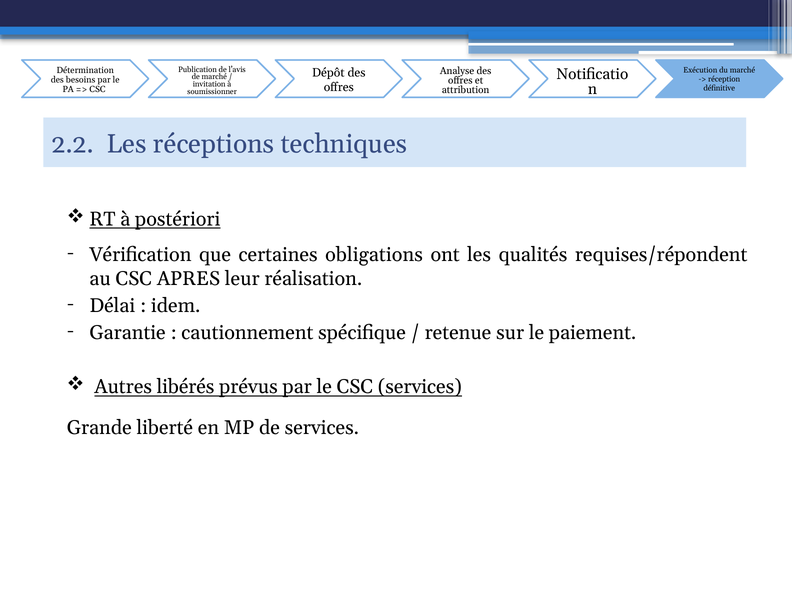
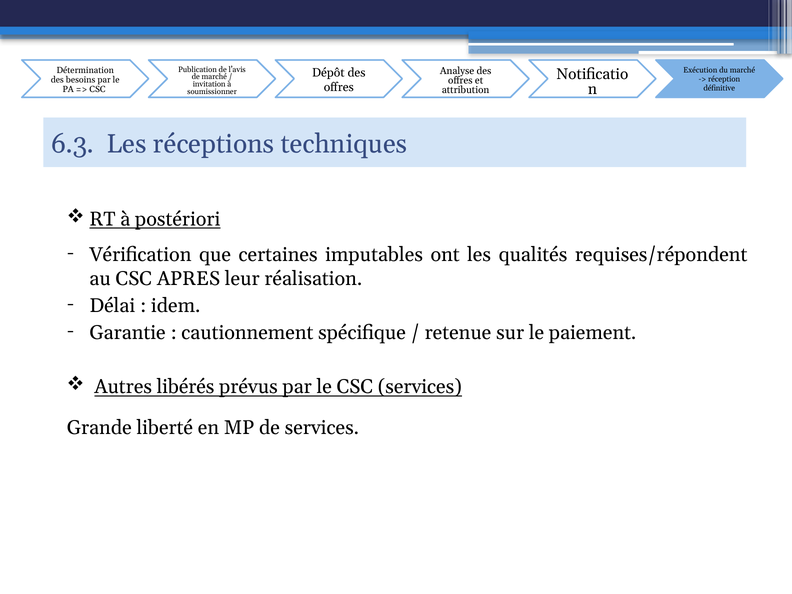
2.2: 2.2 -> 6.3
obligations: obligations -> imputables
